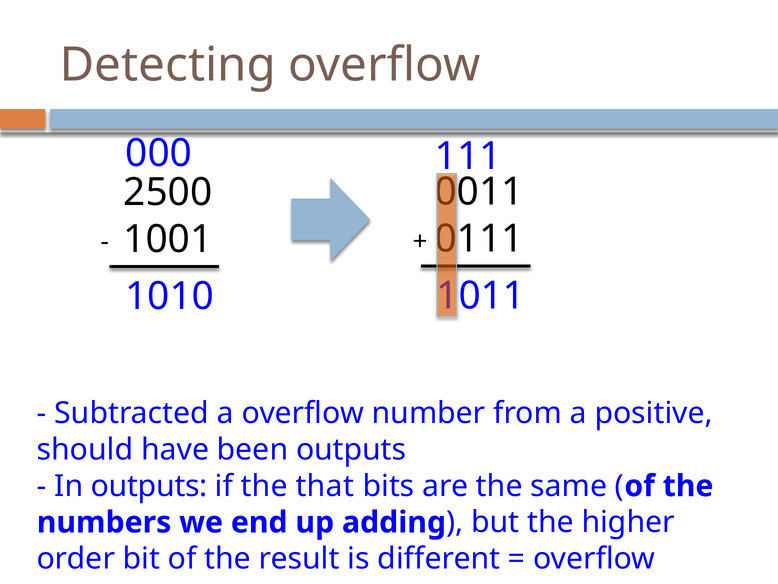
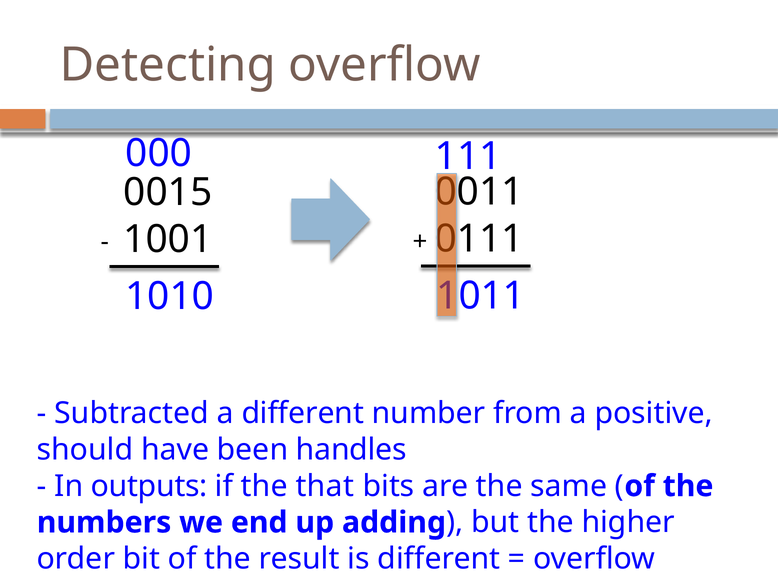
2500: 2500 -> 0015
a overflow: overflow -> different
been outputs: outputs -> handles
